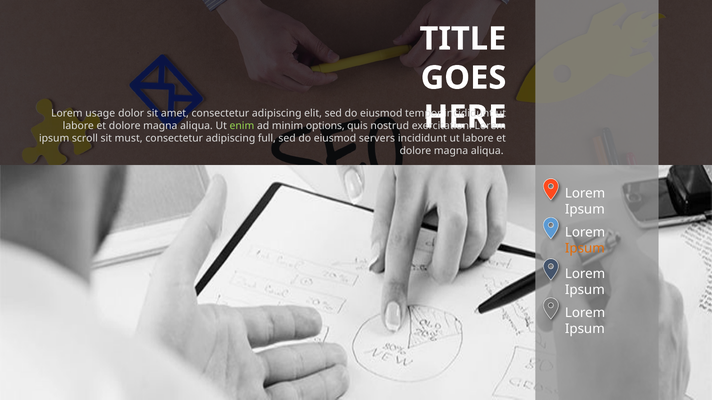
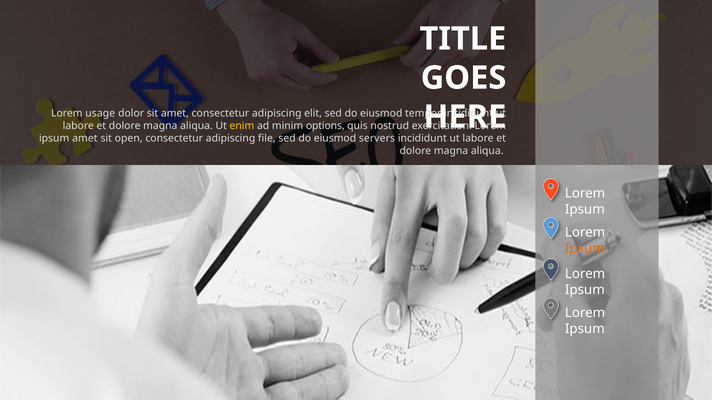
enim colour: light green -> yellow
ipsum scroll: scroll -> amet
must: must -> open
full: full -> file
